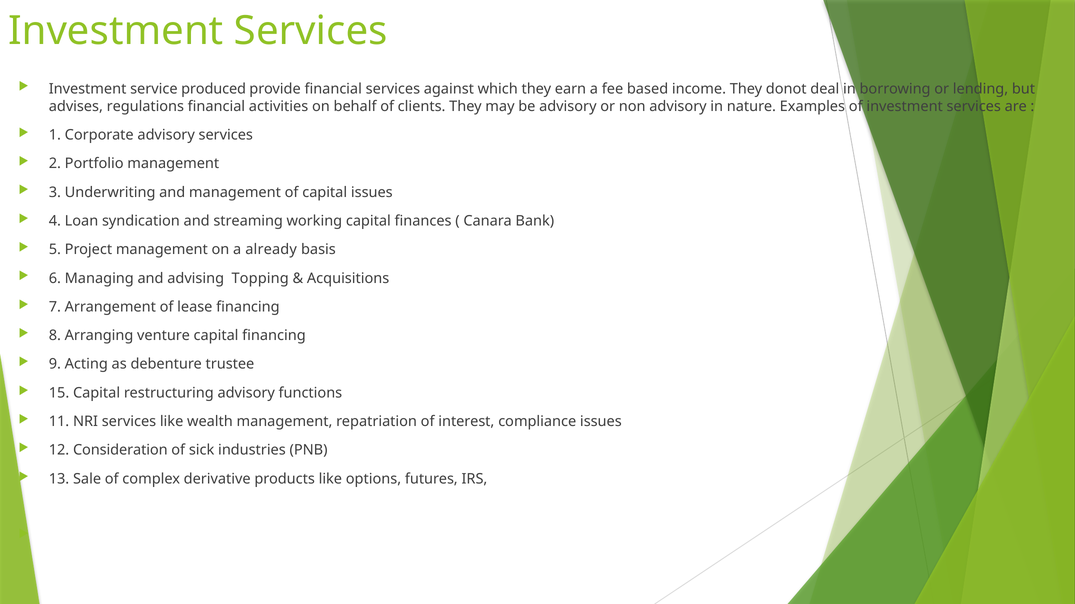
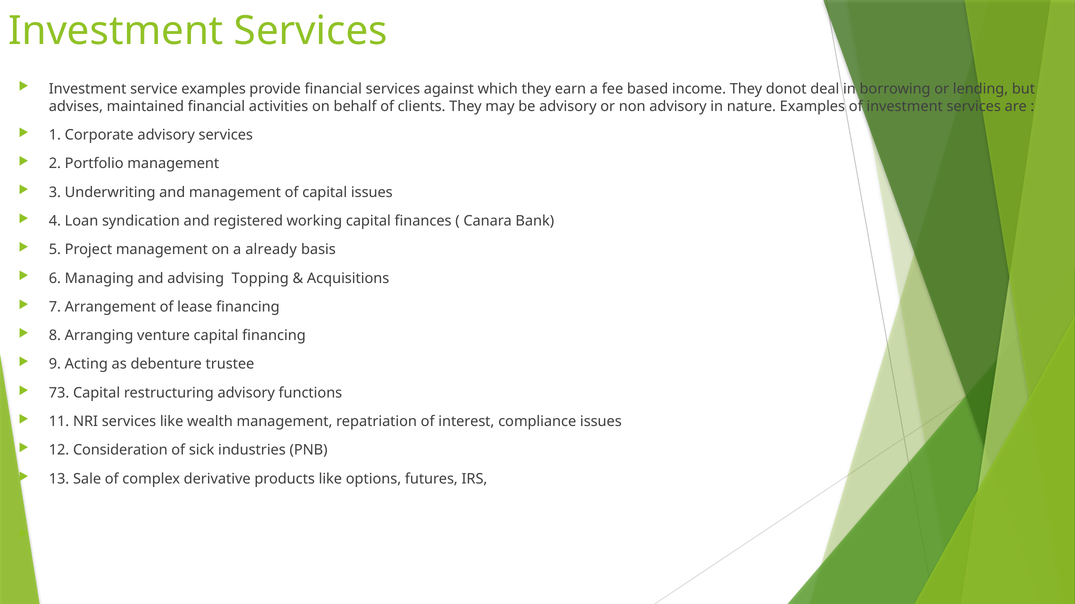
service produced: produced -> examples
regulations: regulations -> maintained
streaming: streaming -> registered
15: 15 -> 73
